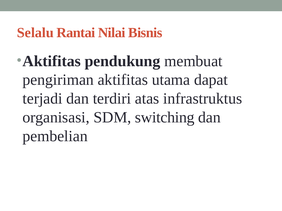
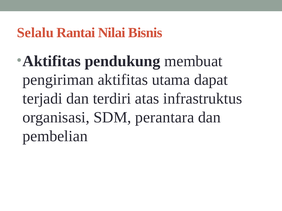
switching: switching -> perantara
